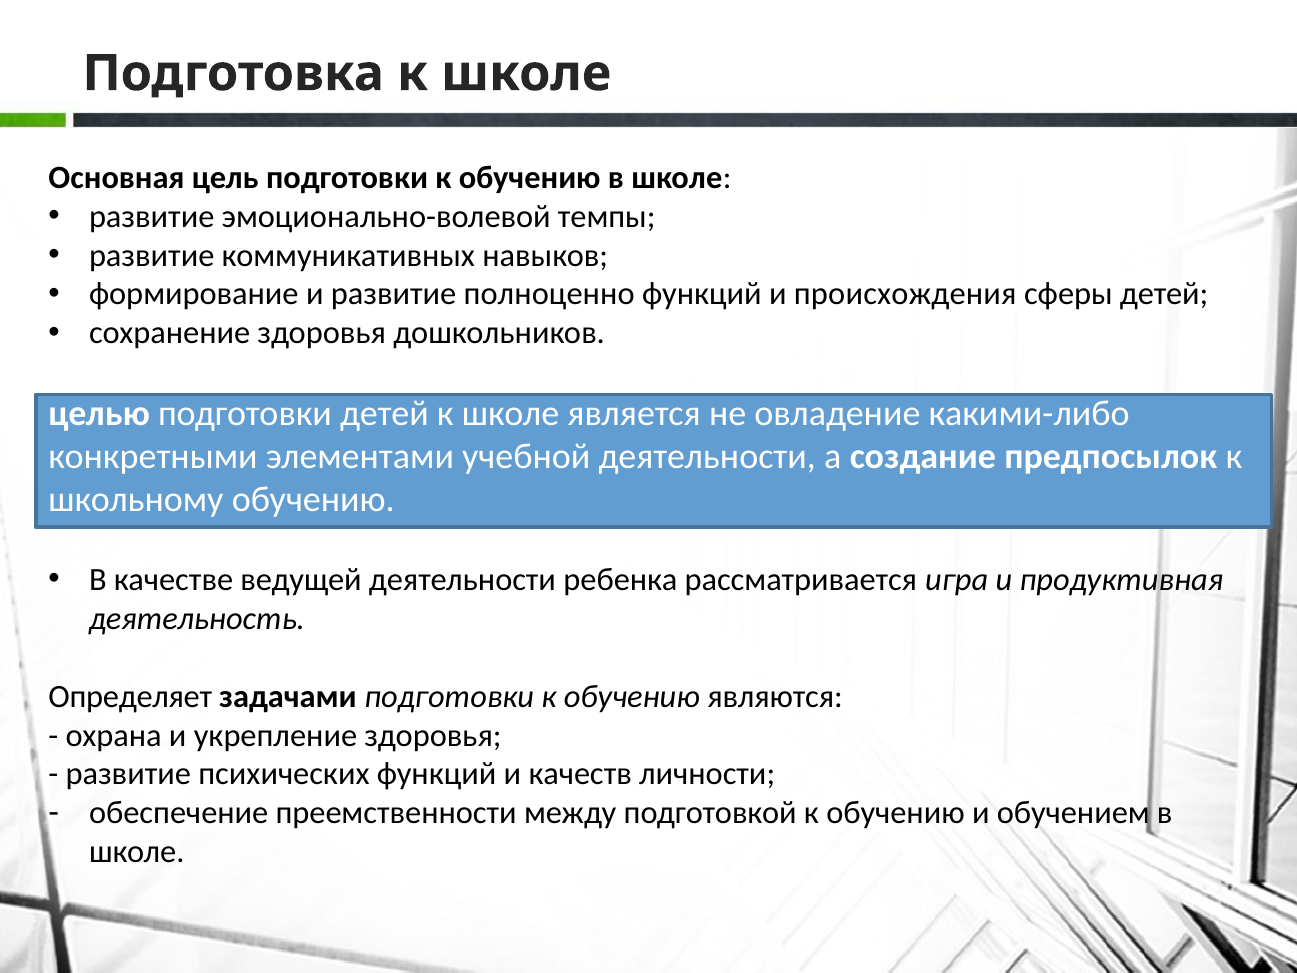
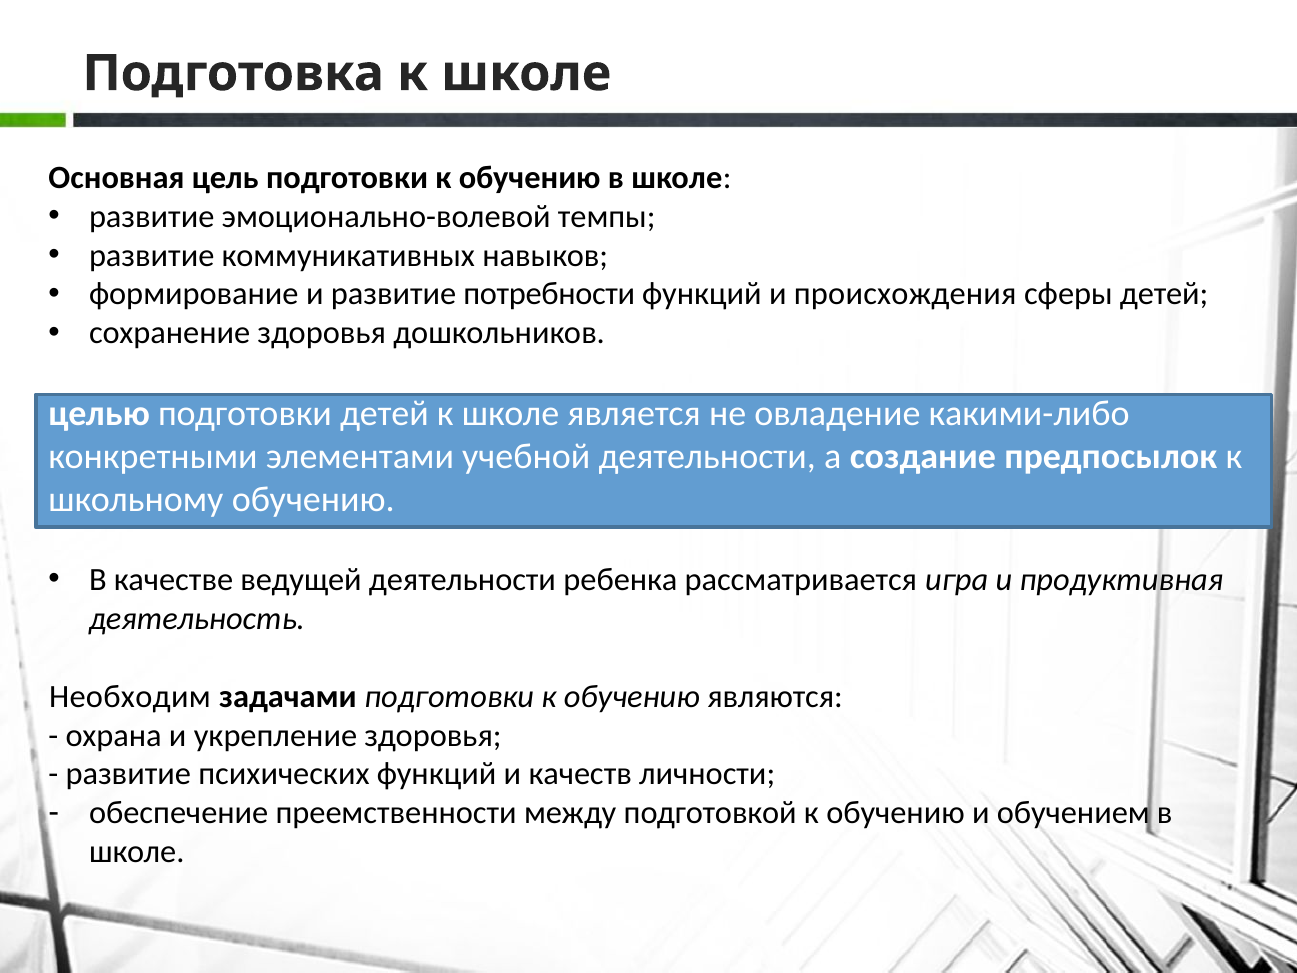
полноценно: полноценно -> потребности
Определяет: Определяет -> Необходим
